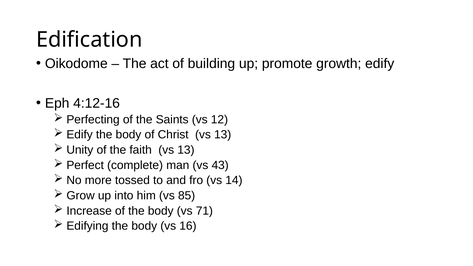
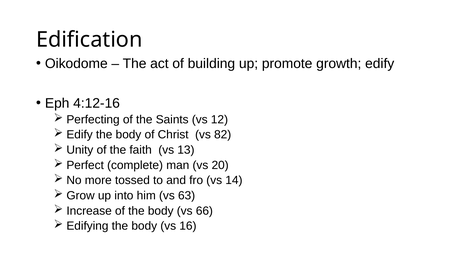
Christ vs 13: 13 -> 82
43: 43 -> 20
85: 85 -> 63
71: 71 -> 66
